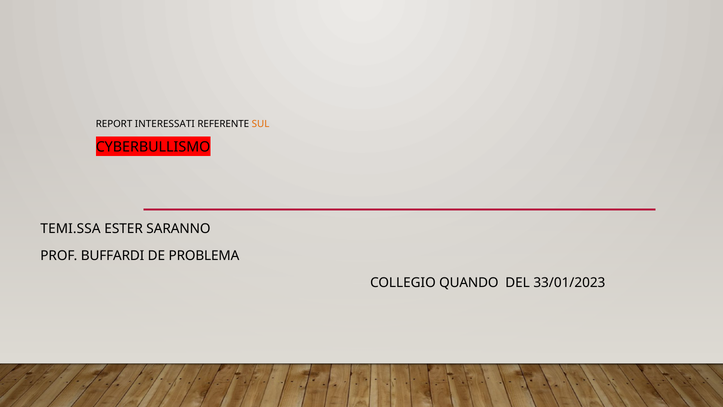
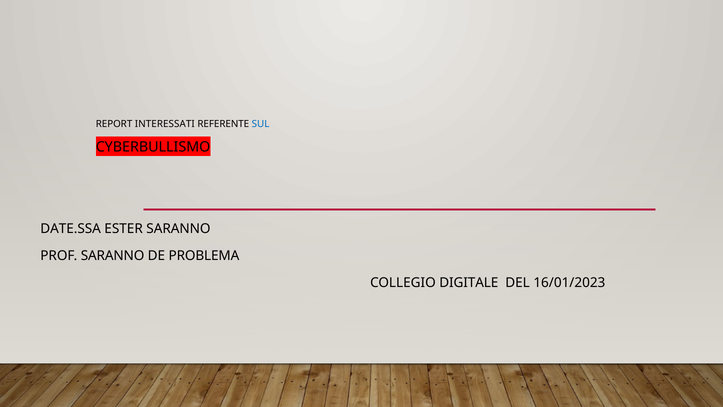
SUL colour: orange -> blue
TEMI.SSA: TEMI.SSA -> DATE.SSA
PROF BUFFARDI: BUFFARDI -> SARANNO
QUANDO: QUANDO -> DIGITALE
33/01/2023: 33/01/2023 -> 16/01/2023
